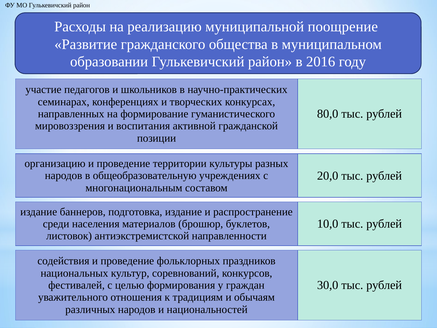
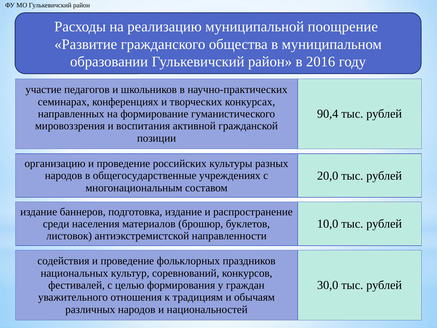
80,0: 80,0 -> 90,4
территории: территории -> российских
общеобразовательную: общеобразовательную -> общегосударственные
